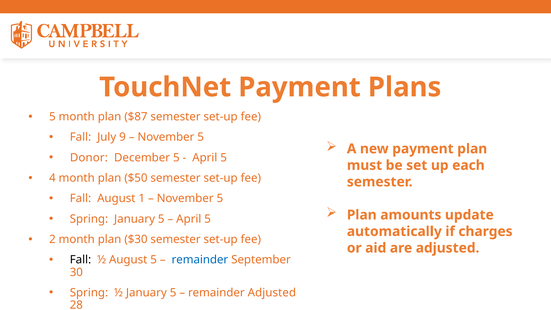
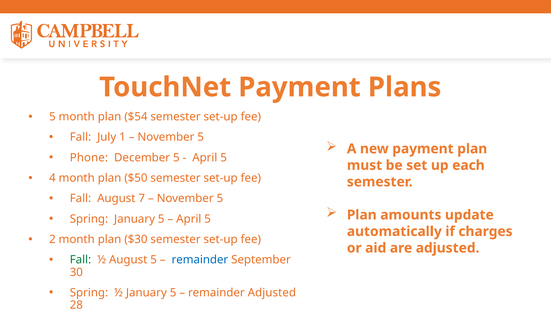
$87: $87 -> $54
9: 9 -> 1
Donor: Donor -> Phone
1: 1 -> 7
Fall at (80, 260) colour: black -> green
